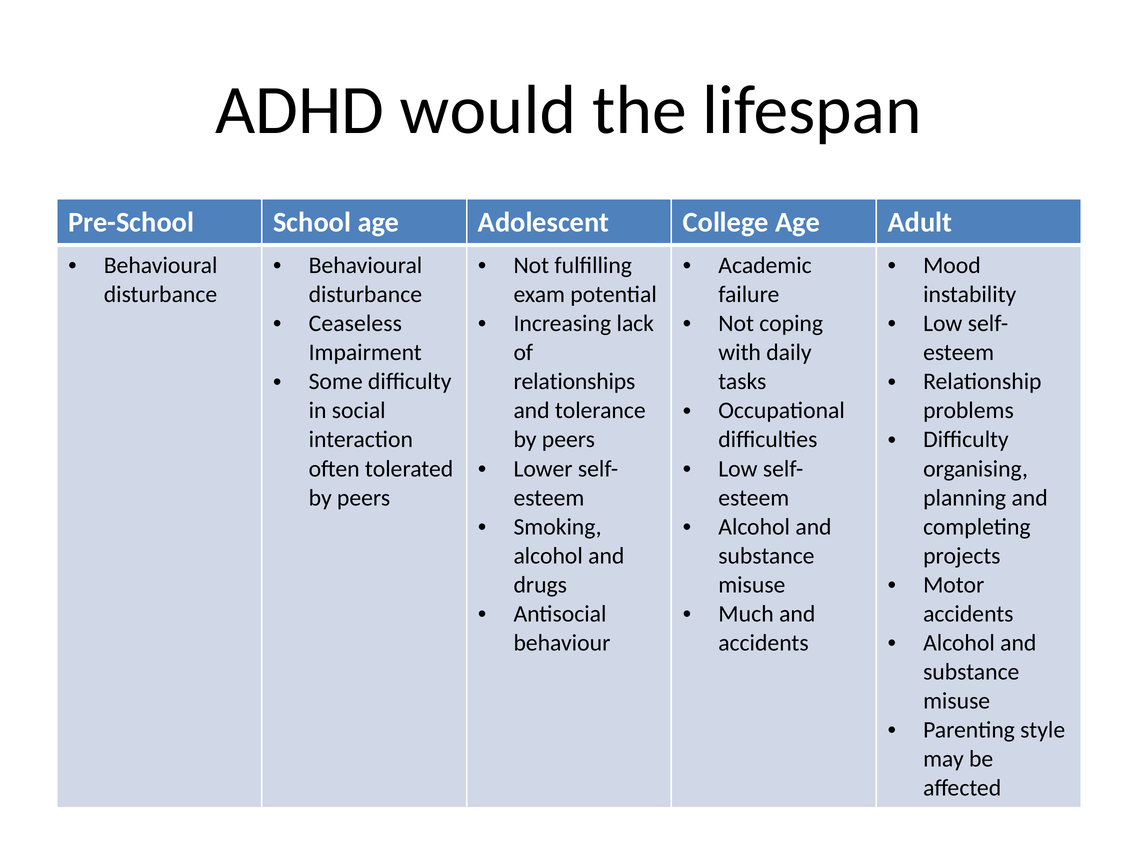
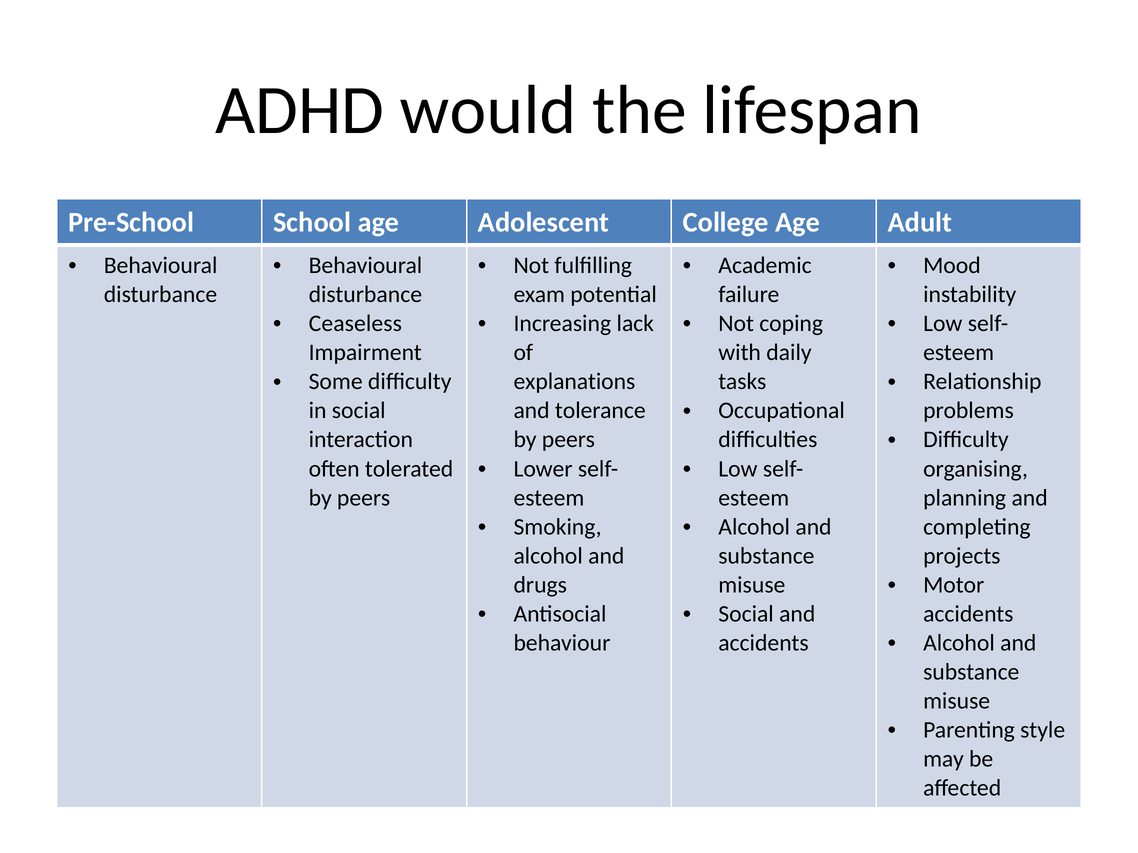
relationships: relationships -> explanations
Much at (746, 614): Much -> Social
